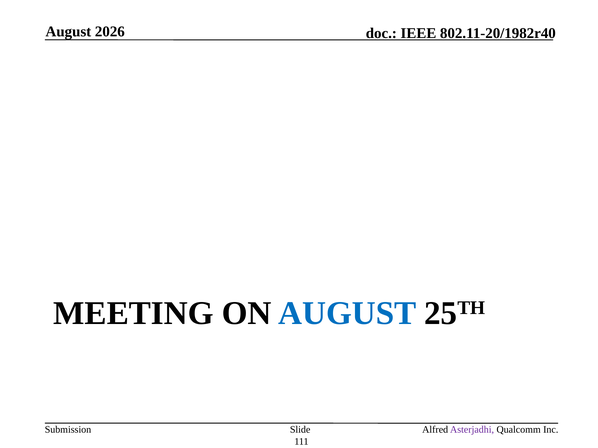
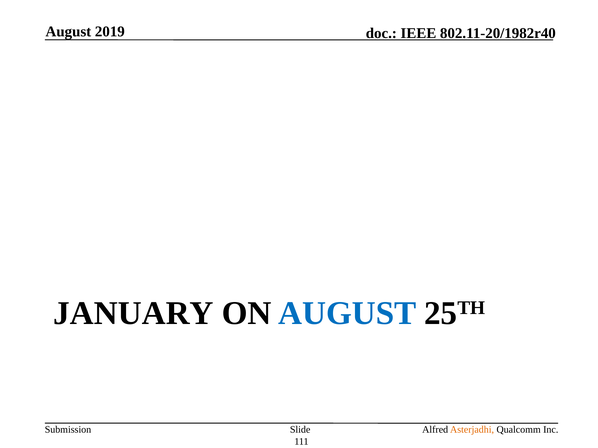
2026: 2026 -> 2019
MEETING: MEETING -> JANUARY
Asterjadhi colour: purple -> orange
